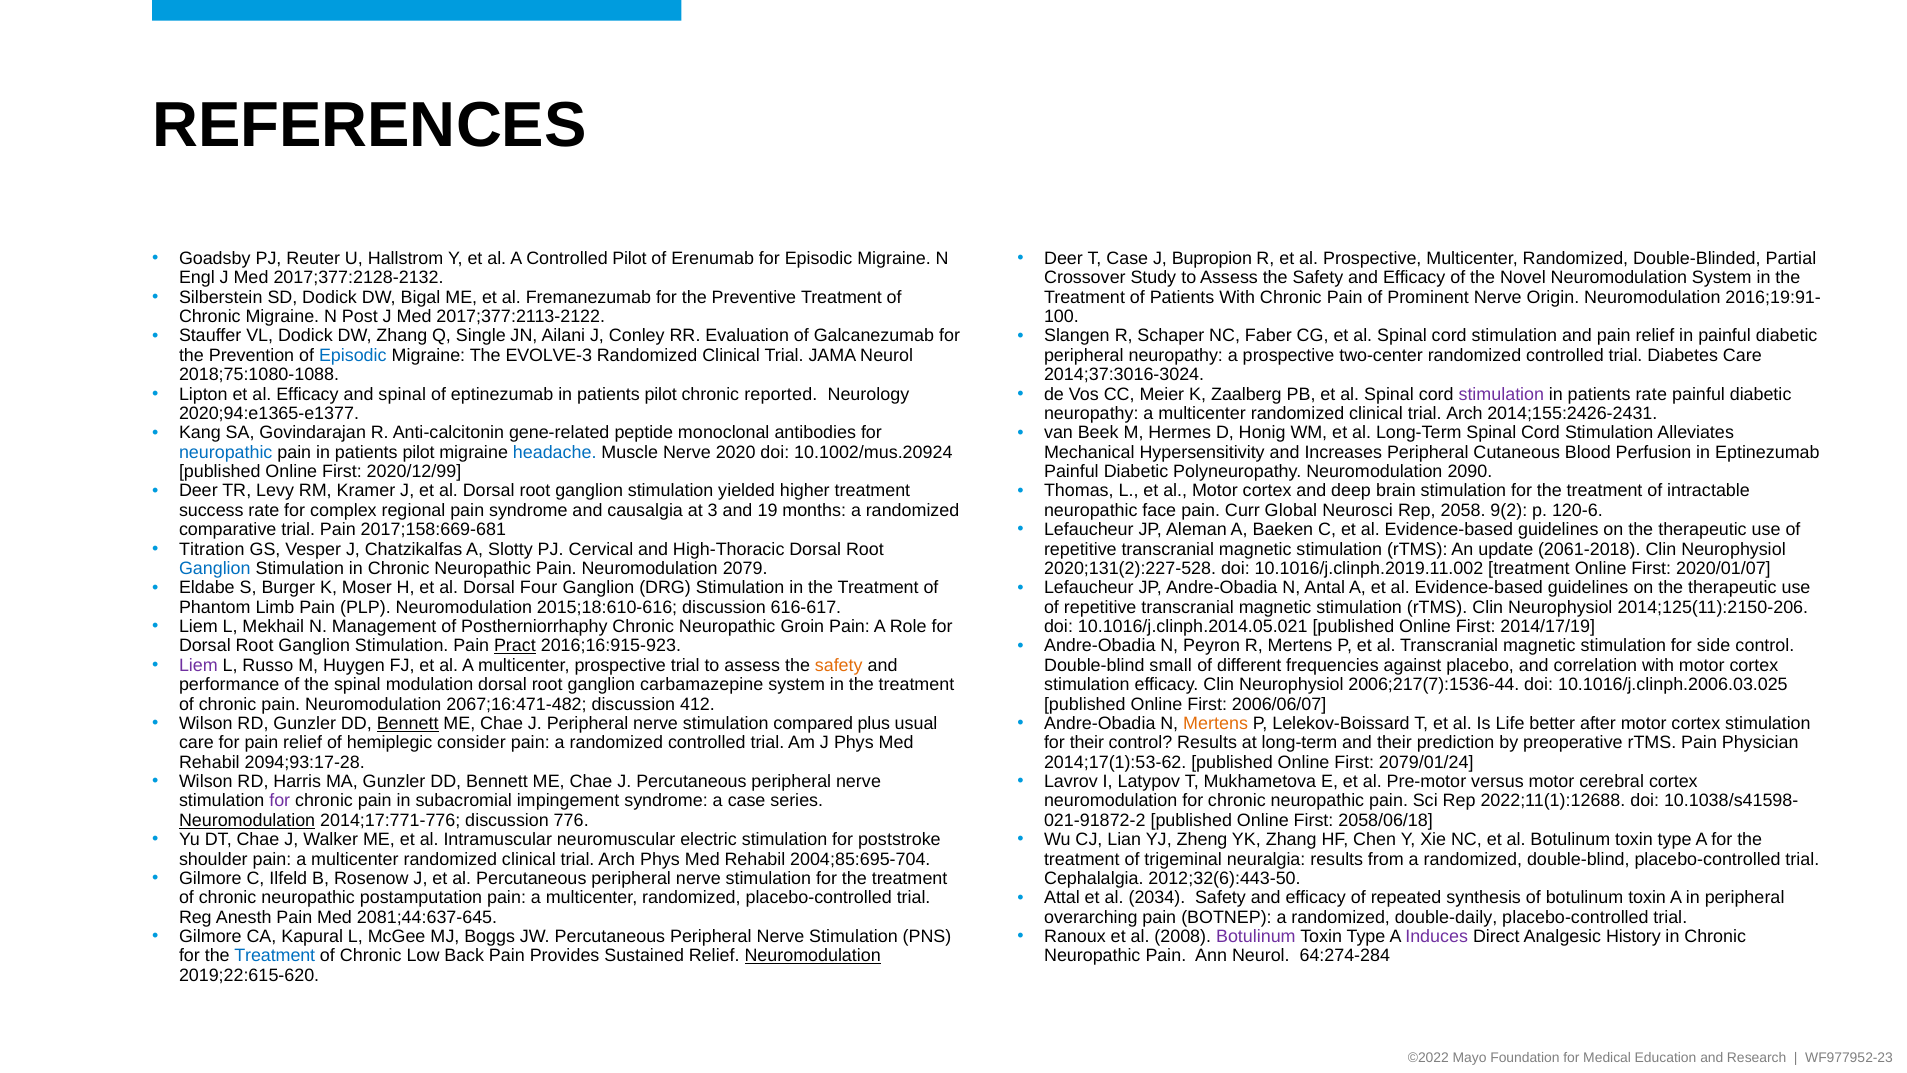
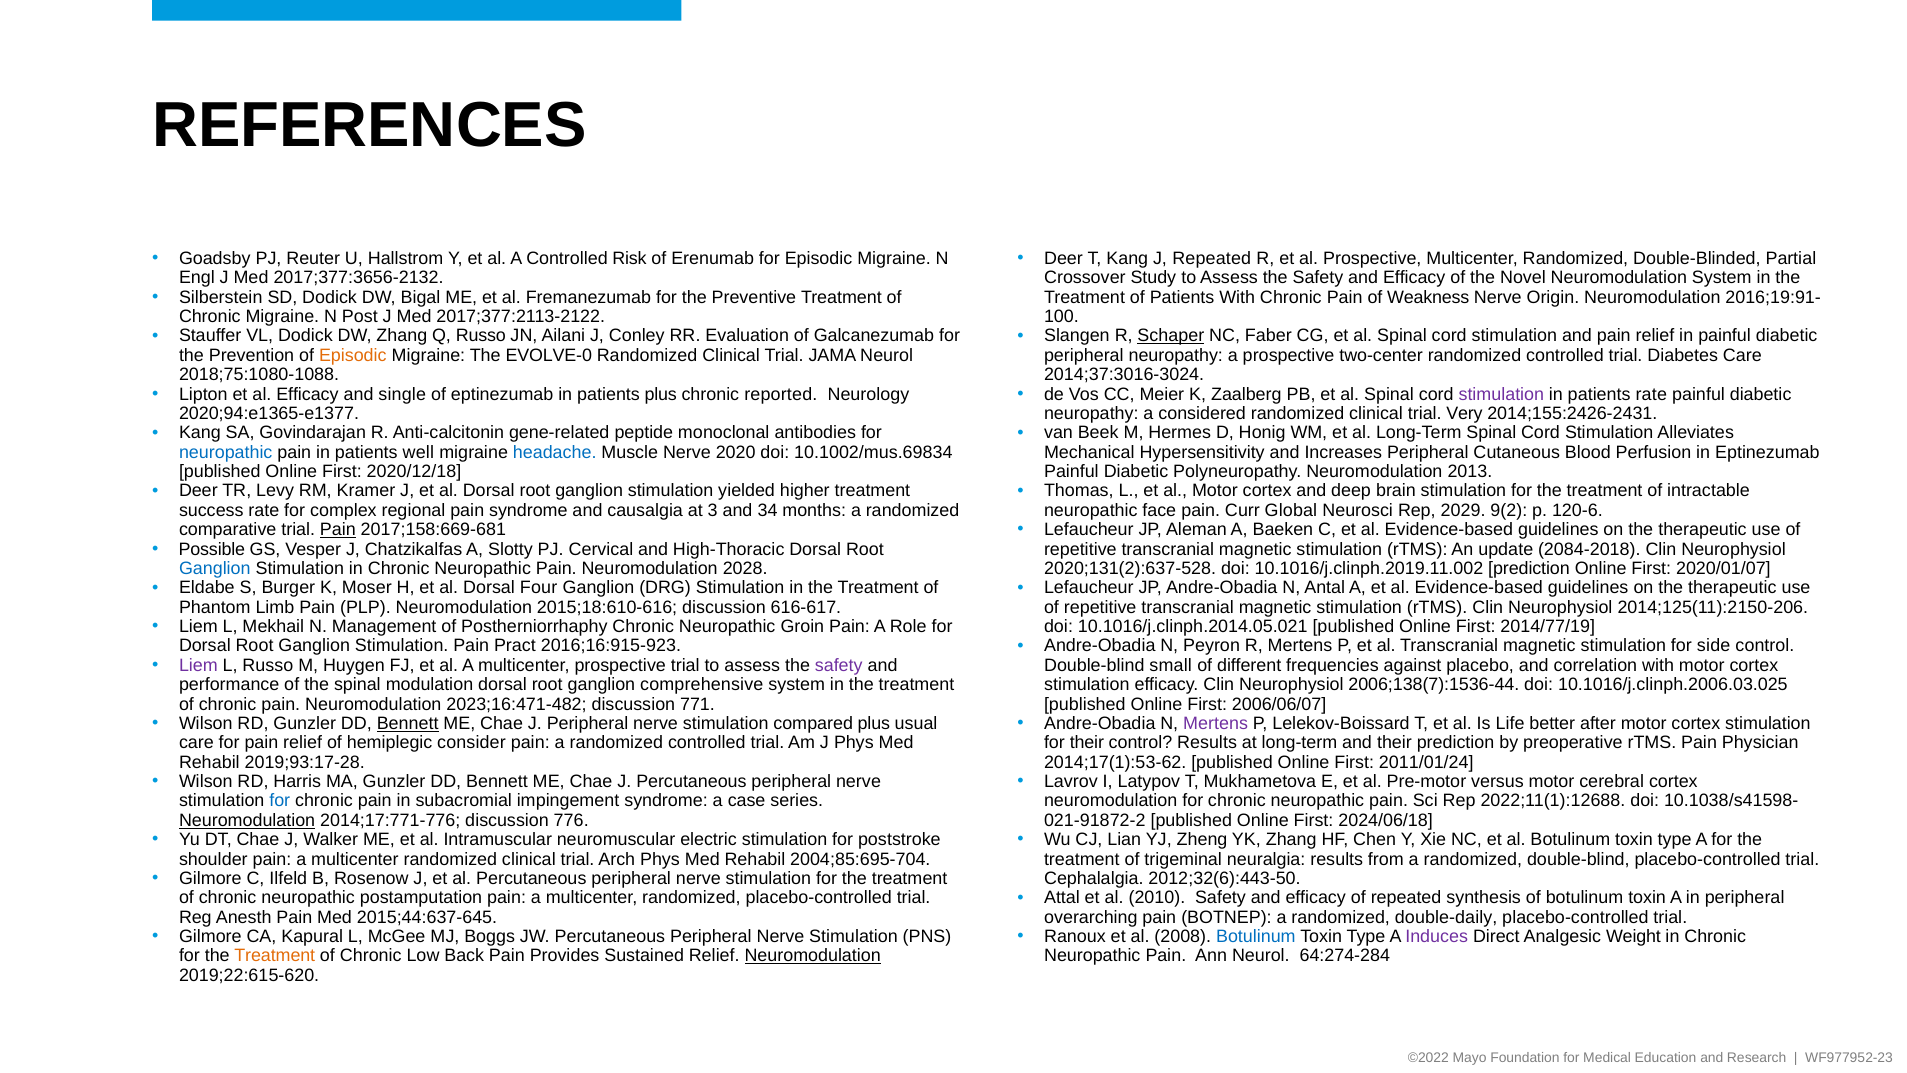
Controlled Pilot: Pilot -> Risk
T Case: Case -> Kang
J Bupropion: Bupropion -> Repeated
2017;377:2128-2132: 2017;377:2128-2132 -> 2017;377:3656-2132
Prominent: Prominent -> Weakness
Q Single: Single -> Russo
Schaper underline: none -> present
Episodic at (353, 355) colour: blue -> orange
EVOLVE-3: EVOLVE-3 -> EVOLVE-0
and spinal: spinal -> single
eptinezumab in patients pilot: pilot -> plus
neuropathy a multicenter: multicenter -> considered
Arch at (1465, 413): Arch -> Very
pain in patients pilot: pilot -> well
10.1002/mus.20924: 10.1002/mus.20924 -> 10.1002/mus.69834
2020/12/99: 2020/12/99 -> 2020/12/18
2090: 2090 -> 2013
19: 19 -> 34
2058: 2058 -> 2029
Pain at (338, 530) underline: none -> present
Titration: Titration -> Possible
2061-2018: 2061-2018 -> 2084-2018
2079: 2079 -> 2028
2020;131(2):227-528: 2020;131(2):227-528 -> 2020;131(2):637-528
10.1016/j.clinph.2019.11.002 treatment: treatment -> prediction
2014/17/19: 2014/17/19 -> 2014/77/19
Pract underline: present -> none
safety at (839, 665) colour: orange -> purple
carbamazepine: carbamazepine -> comprehensive
2006;217(7):1536-44: 2006;217(7):1536-44 -> 2006;138(7):1536-44
2067;16:471-482: 2067;16:471-482 -> 2023;16:471-482
412: 412 -> 771
Mertens at (1216, 723) colour: orange -> purple
2094;93:17-28: 2094;93:17-28 -> 2019;93:17-28
2079/01/24: 2079/01/24 -> 2011/01/24
for at (280, 801) colour: purple -> blue
2058/06/18: 2058/06/18 -> 2024/06/18
2034: 2034 -> 2010
2081;44:637-645: 2081;44:637-645 -> 2015;44:637-645
Botulinum at (1256, 937) colour: purple -> blue
History: History -> Weight
Treatment at (275, 956) colour: blue -> orange
